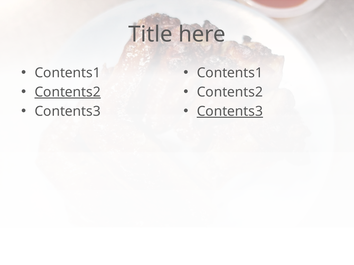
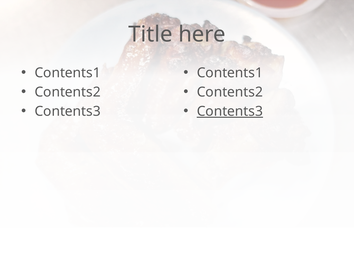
Contents2 at (68, 92) underline: present -> none
